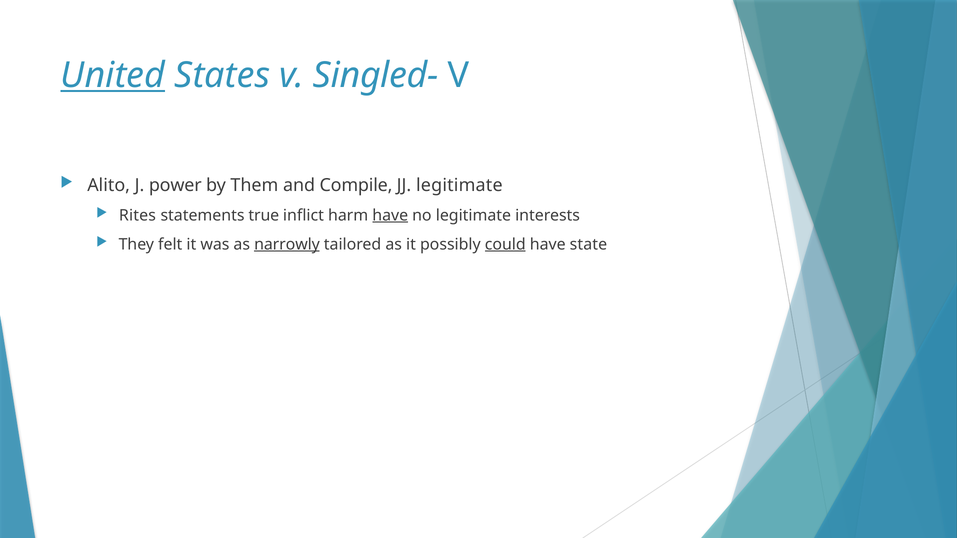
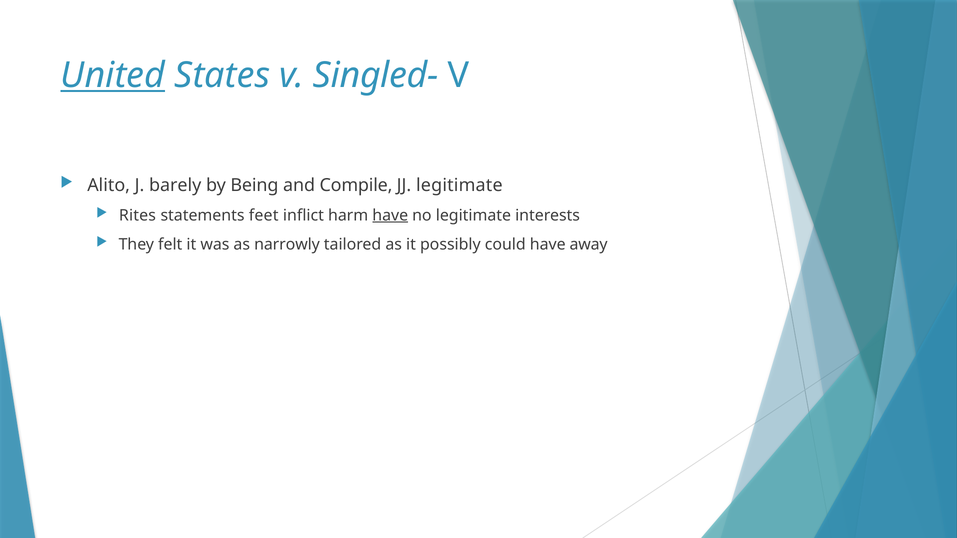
power: power -> barely
Them: Them -> Being
true: true -> feet
narrowly underline: present -> none
could underline: present -> none
state: state -> away
